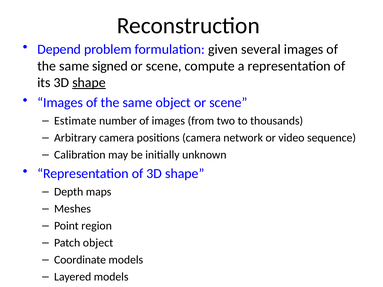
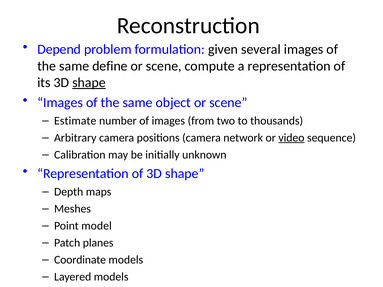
signed: signed -> define
video underline: none -> present
region: region -> model
Patch object: object -> planes
